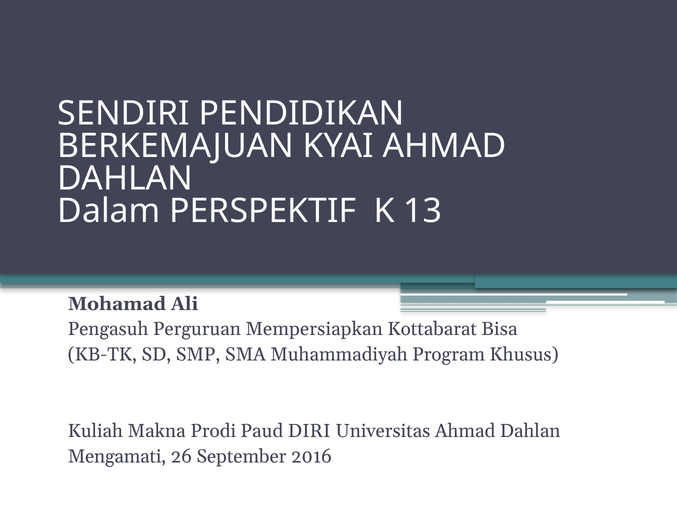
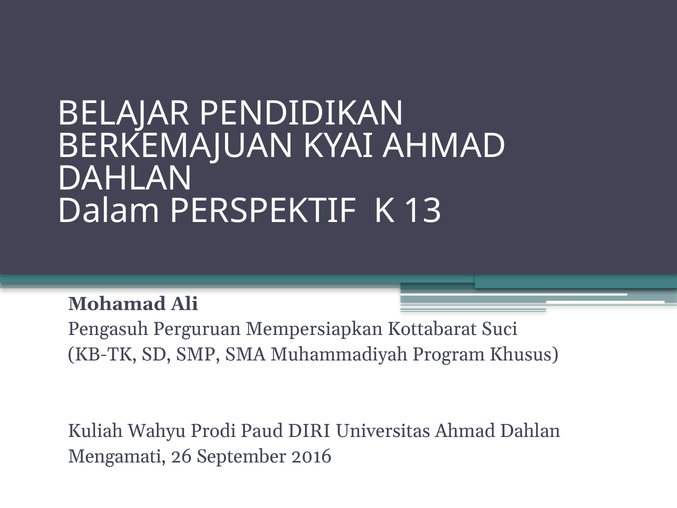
SENDIRI: SENDIRI -> BELAJAR
Bisa: Bisa -> Suci
Makna: Makna -> Wahyu
